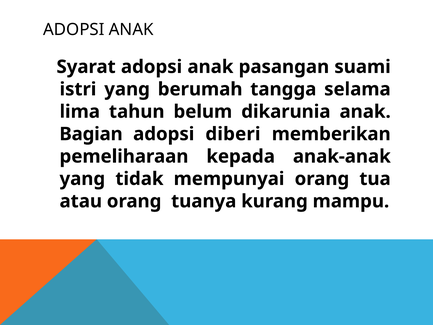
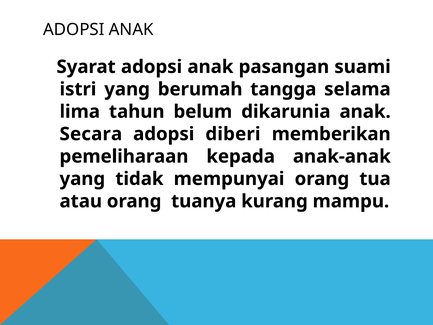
Bagian: Bagian -> Secara
